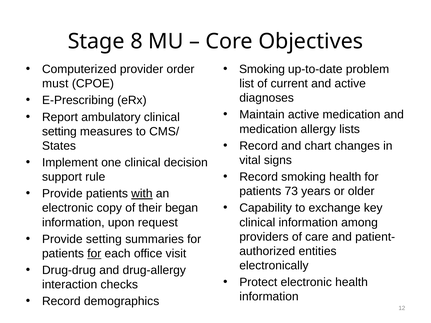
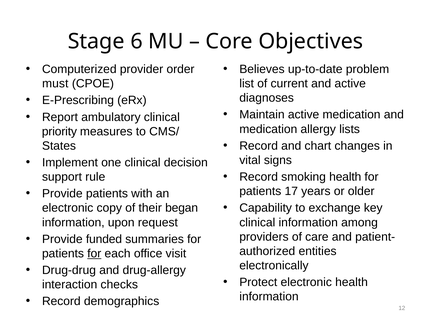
8: 8 -> 6
Smoking at (262, 69): Smoking -> Believes
setting at (59, 132): setting -> priority
73: 73 -> 17
with underline: present -> none
Provide setting: setting -> funded
